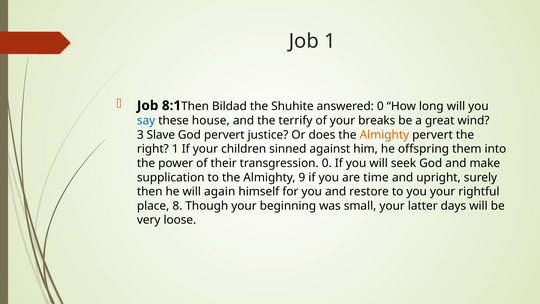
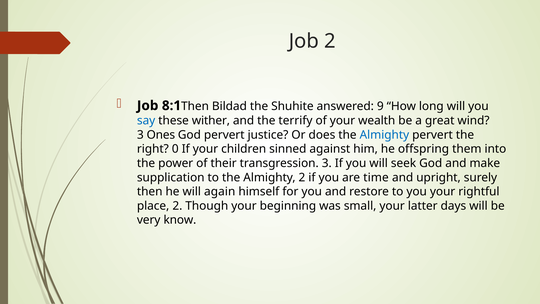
Job 1: 1 -> 2
answered 0: 0 -> 9
house: house -> wither
breaks: breaks -> wealth
Slave: Slave -> Ones
Almighty at (384, 135) colour: orange -> blue
right 1: 1 -> 0
transgression 0: 0 -> 3
Almighty 9: 9 -> 2
place 8: 8 -> 2
loose: loose -> know
